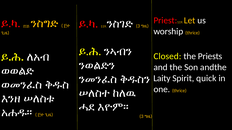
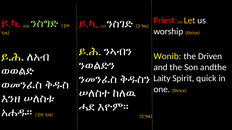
ንስግድ colour: yellow -> light green
Closed: Closed -> Wonib
Priests: Priests -> Driven
